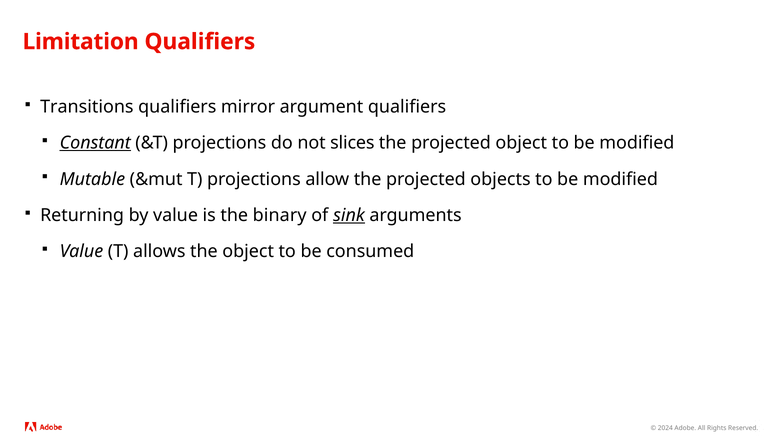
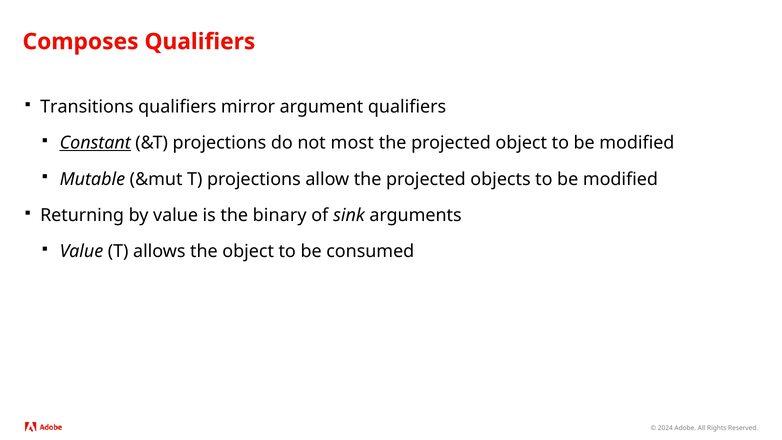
Limitation: Limitation -> Composes
slices: slices -> most
sink underline: present -> none
